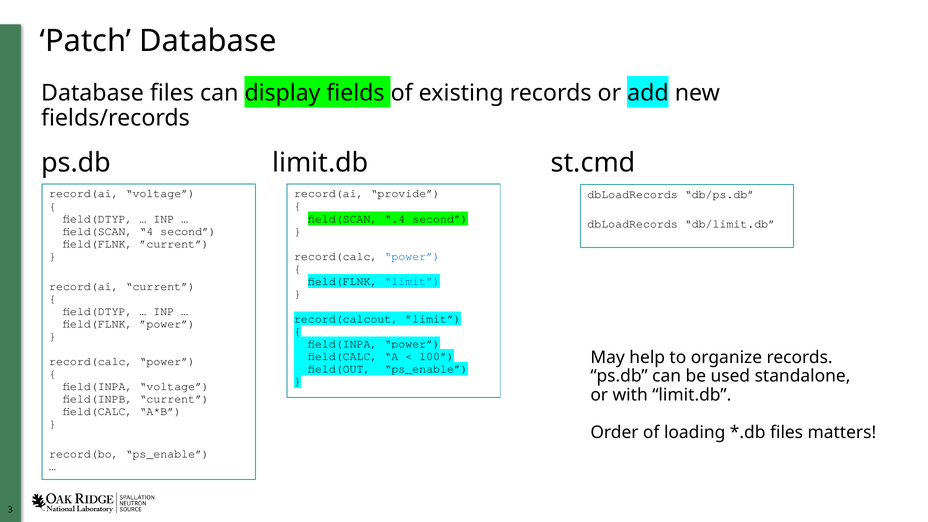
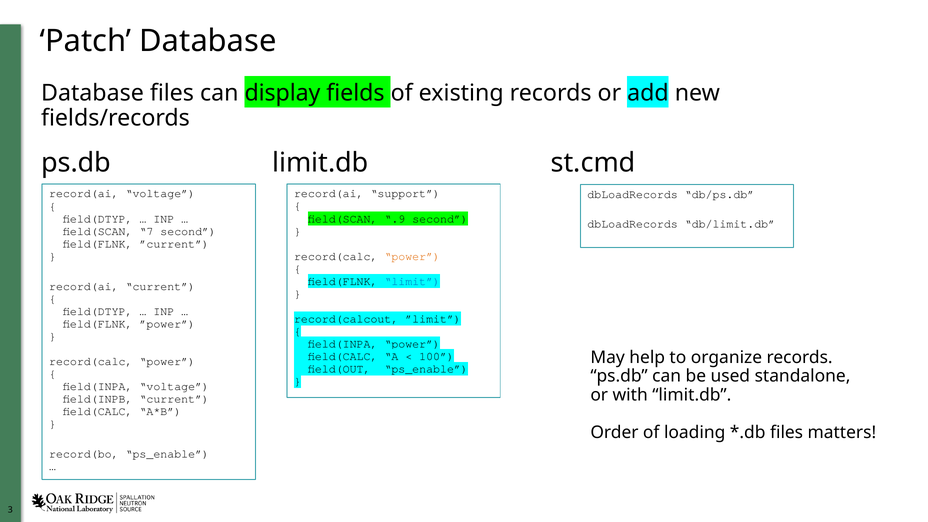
provide: provide -> support
.4: .4 -> .9
4: 4 -> 7
power at (412, 256) colour: blue -> orange
